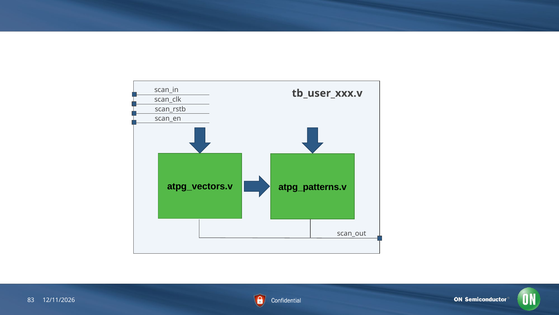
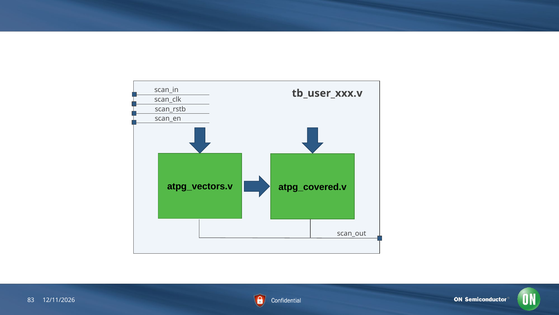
atpg_patterns.v: atpg_patterns.v -> atpg_covered.v
